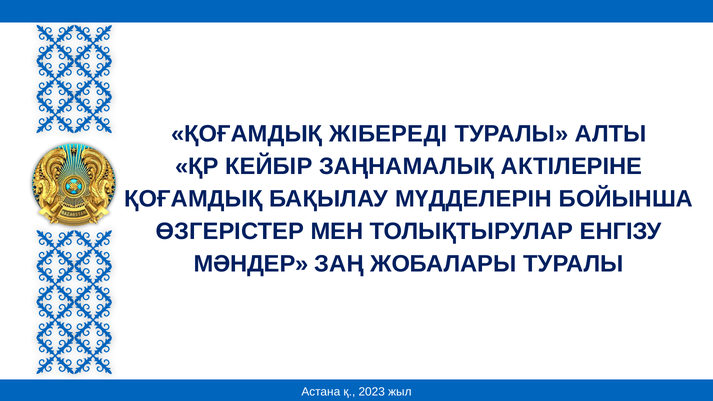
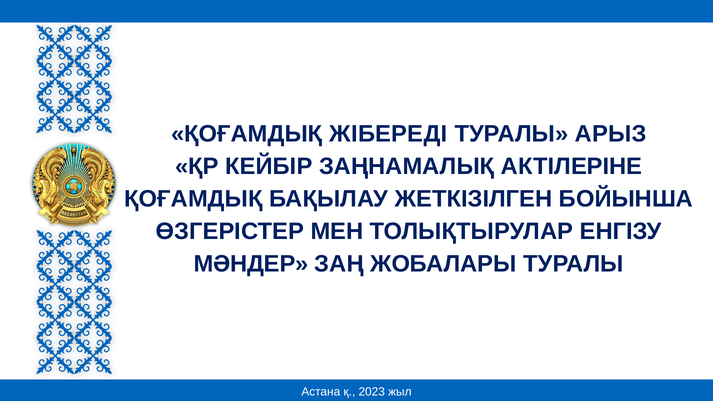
АЛТЫ: АЛТЫ -> АРЫЗ
МҮДДЕЛЕРІН: МҮДДЕЛЕРІН -> ЖЕТКІЗІЛГЕН
